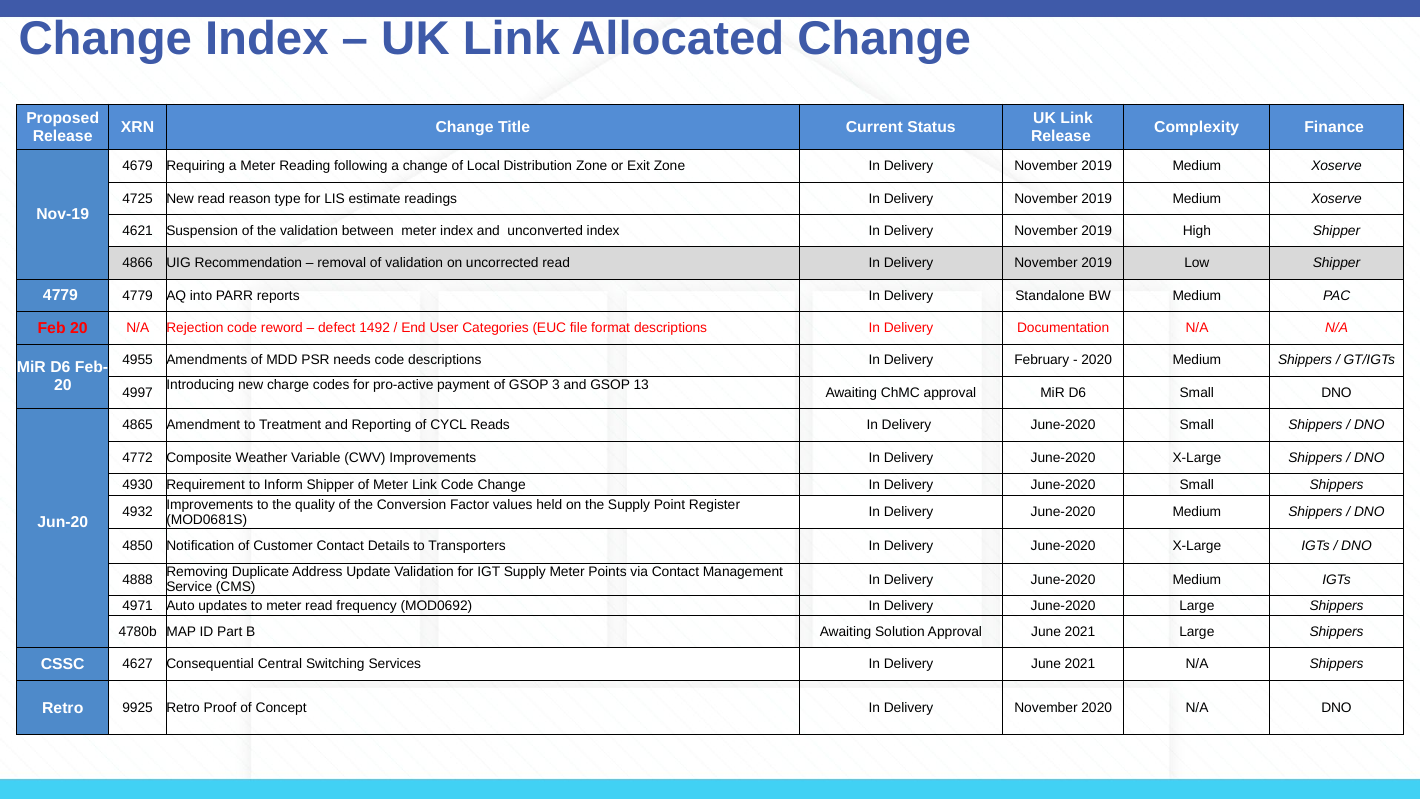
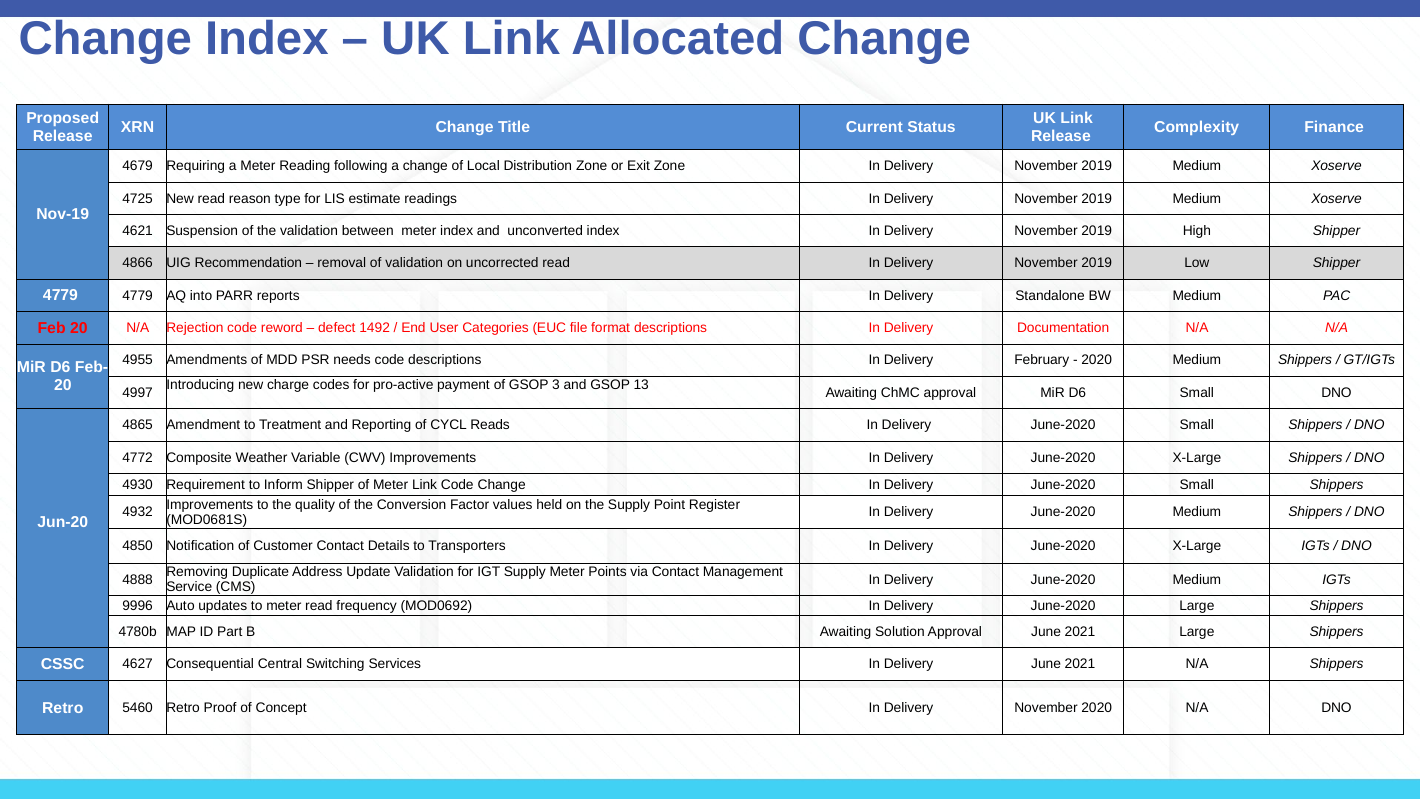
4971: 4971 -> 9996
9925: 9925 -> 5460
